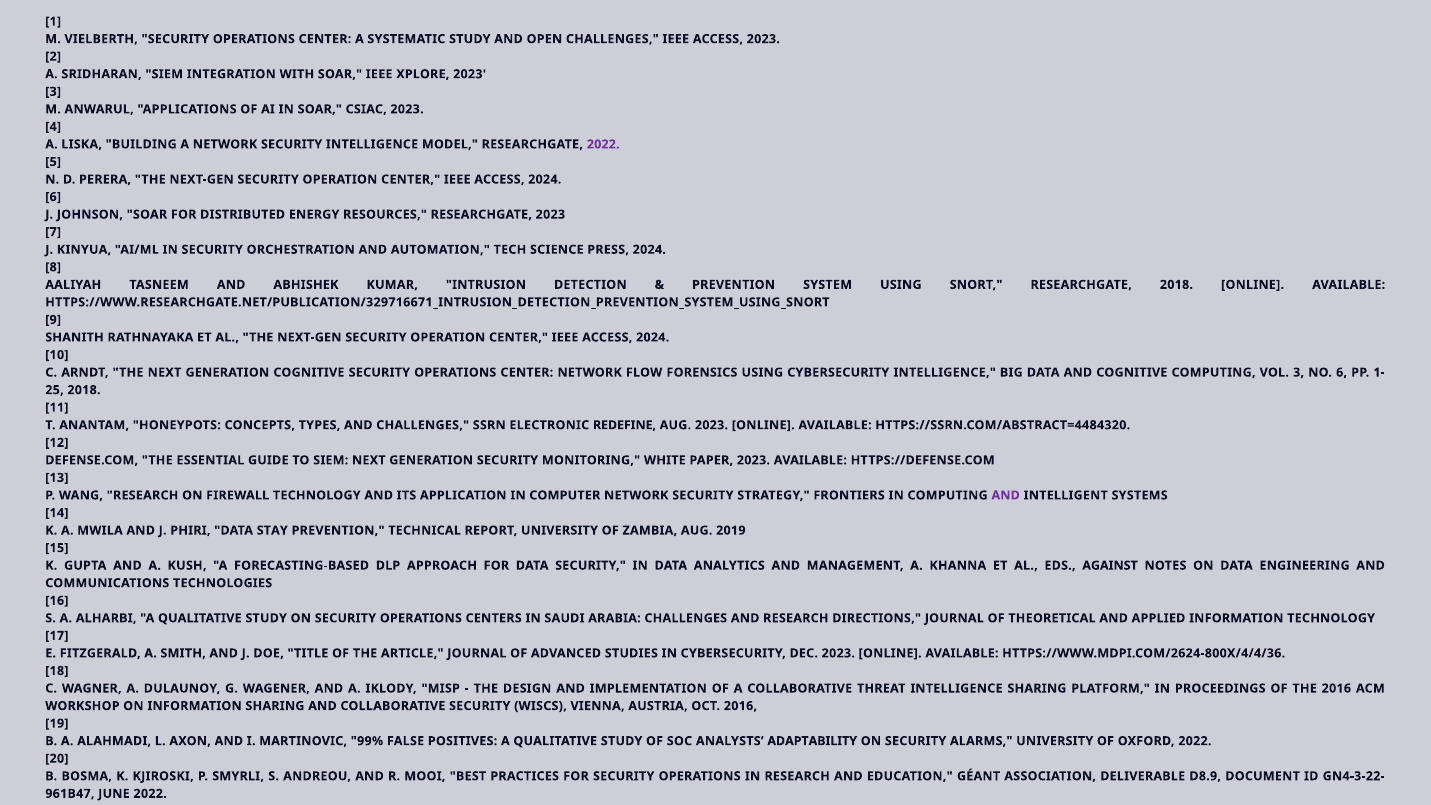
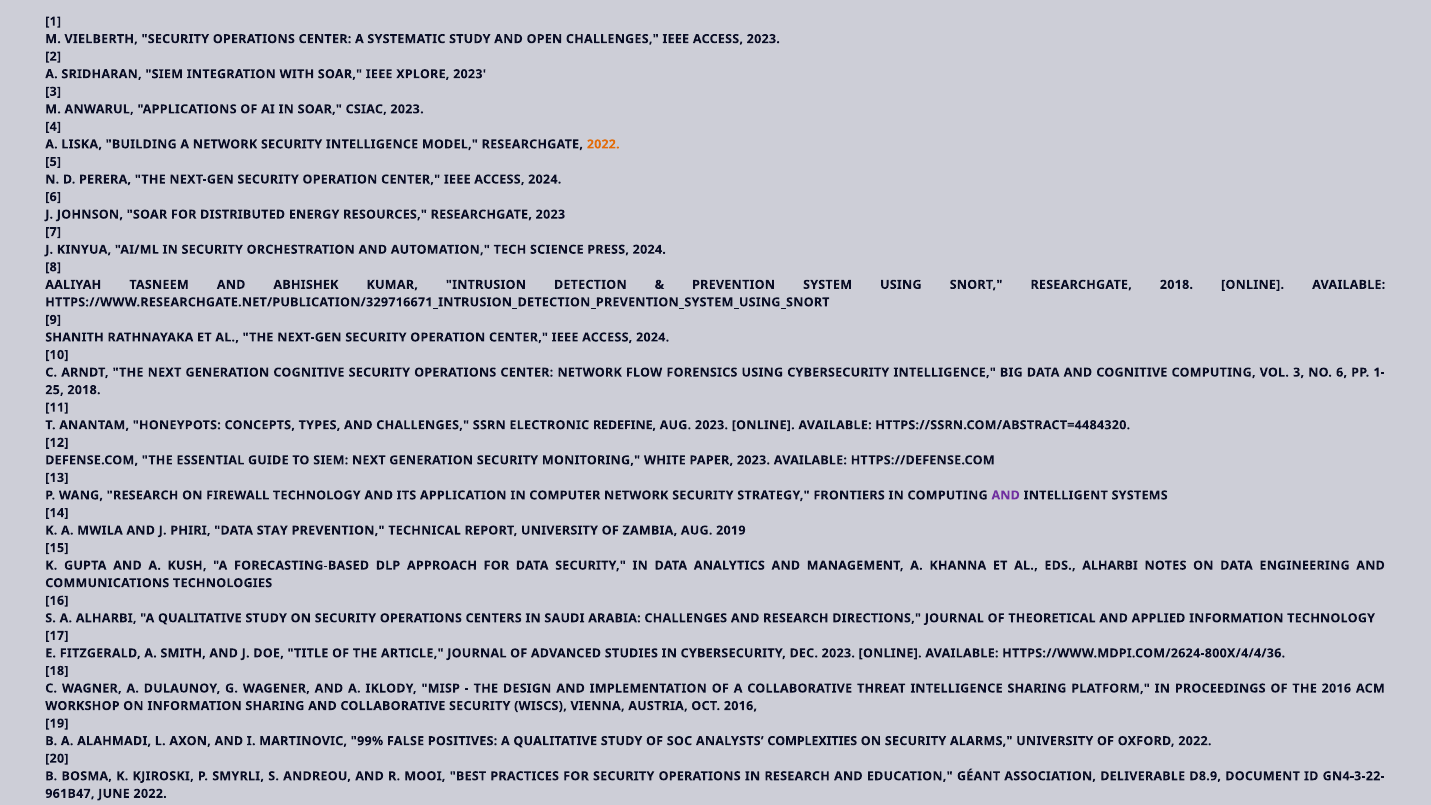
2022 at (603, 144) colour: purple -> orange
EDS AGAINST: AGAINST -> ALHARBI
ADAPTABILITY: ADAPTABILITY -> COMPLEXITIES
